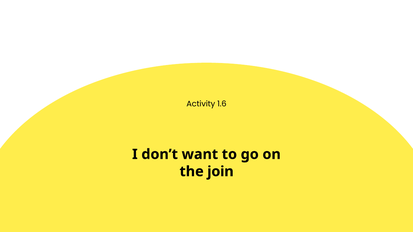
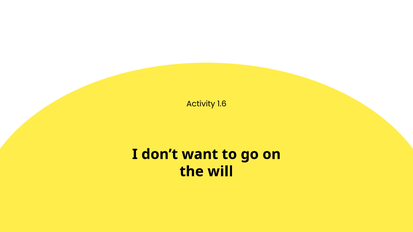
join: join -> will
